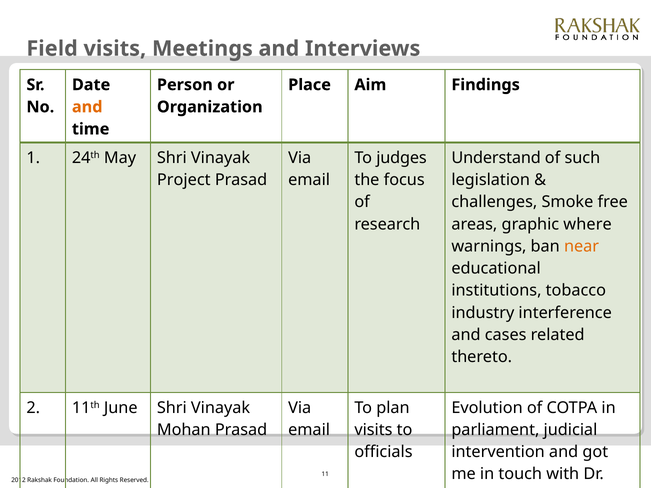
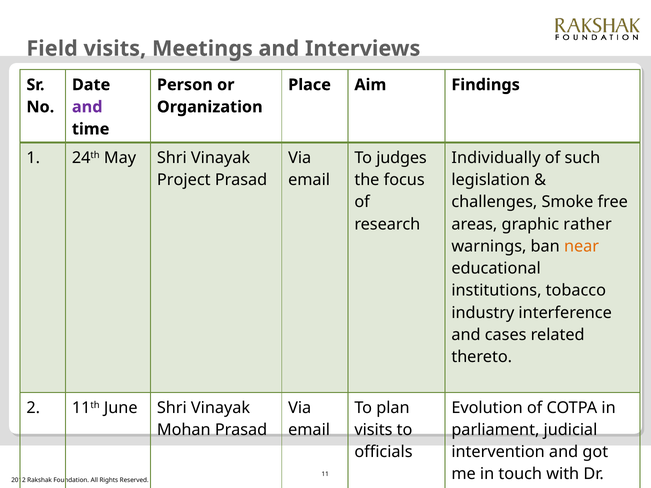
and at (87, 107) colour: orange -> purple
Understand: Understand -> Individually
where: where -> rather
